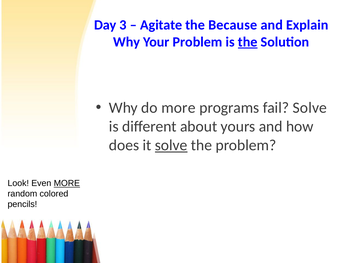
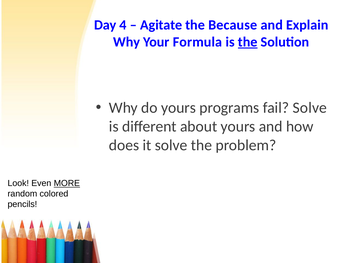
3: 3 -> 4
Your Problem: Problem -> Formula
do more: more -> yours
solve at (171, 145) underline: present -> none
